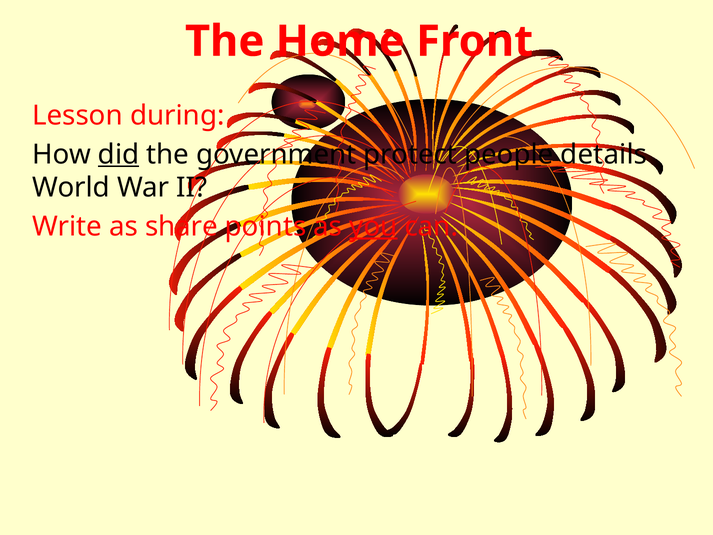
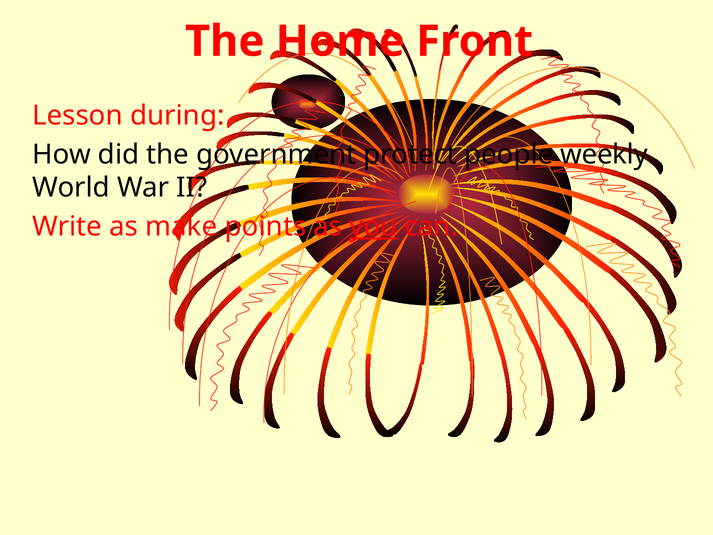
did underline: present -> none
details: details -> weekly
share: share -> make
